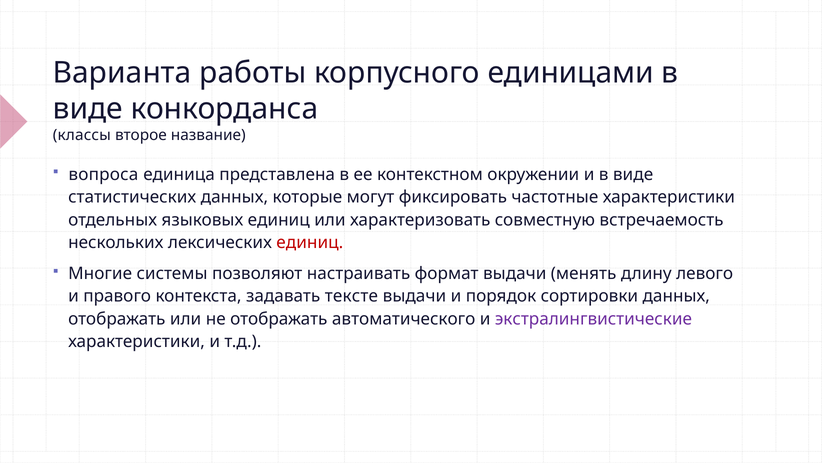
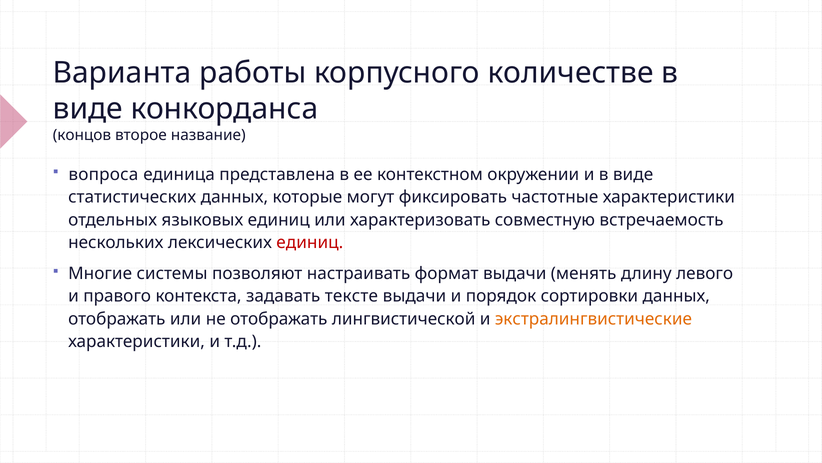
единицами: единицами -> количестве
классы: классы -> концов
автоматического: автоматического -> лингвистической
экстралингвистические colour: purple -> orange
